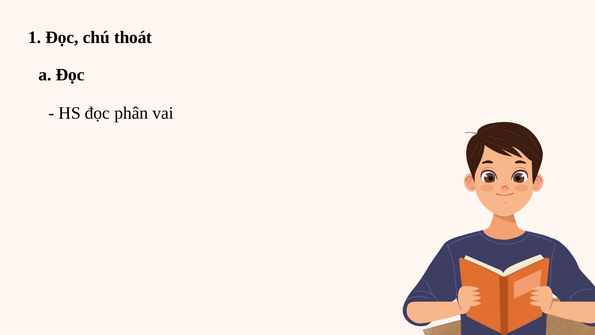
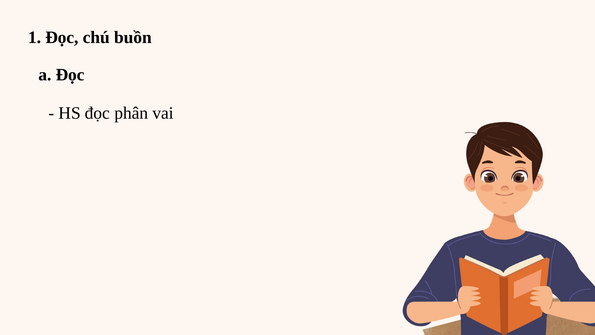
thoát: thoát -> buồn
